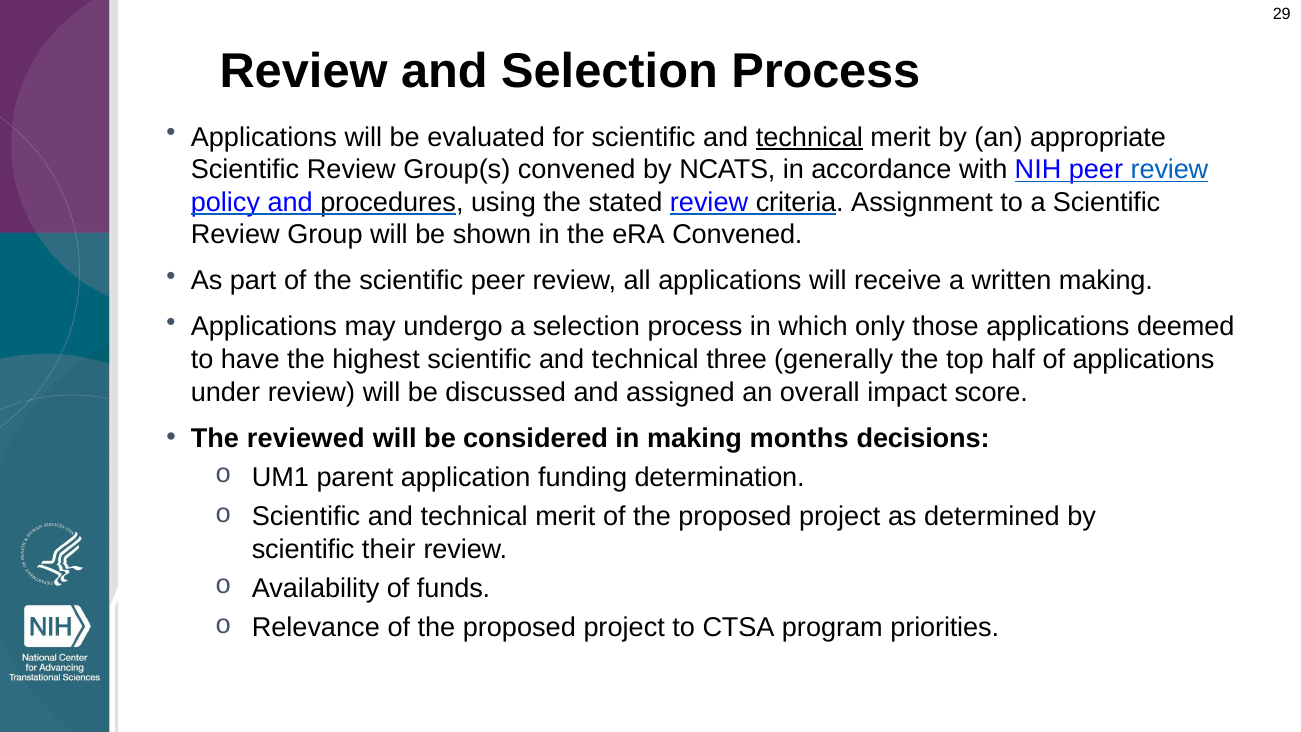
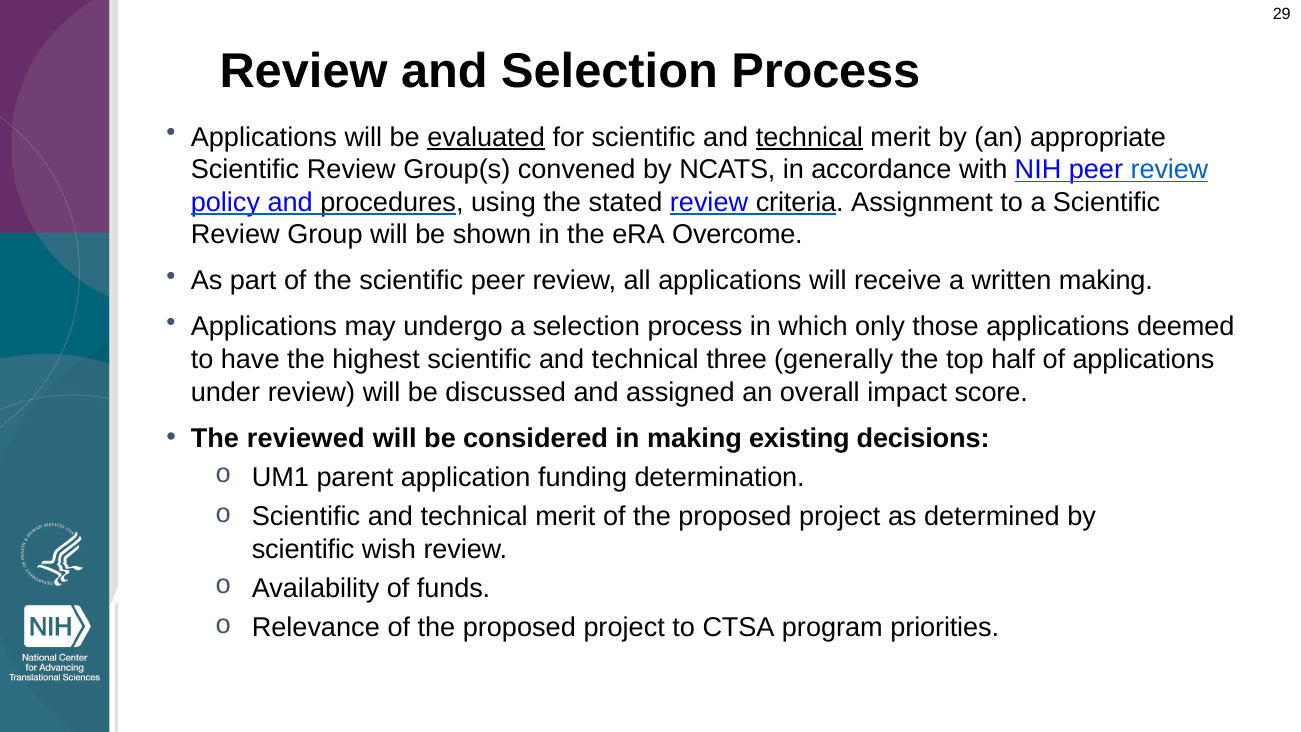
evaluated underline: none -> present
eRA Convened: Convened -> Overcome
months: months -> existing
their: their -> wish
